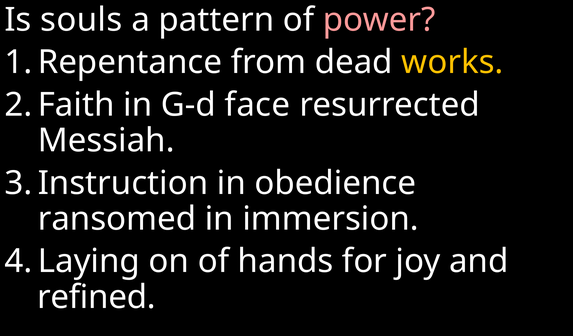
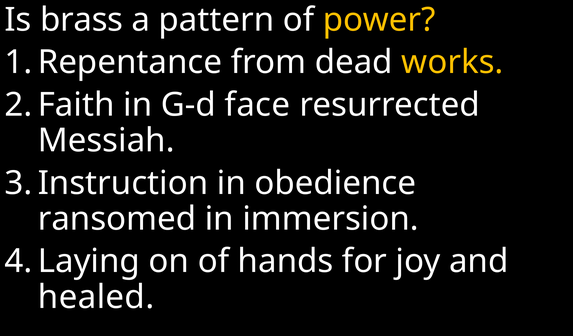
souls: souls -> brass
power colour: pink -> yellow
refined: refined -> healed
